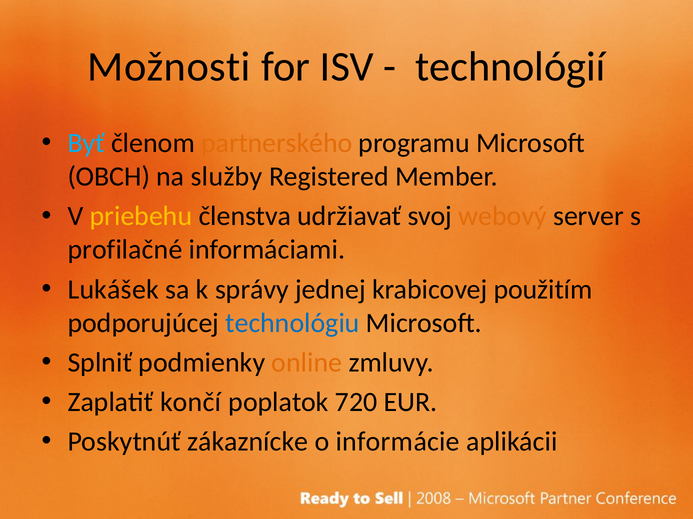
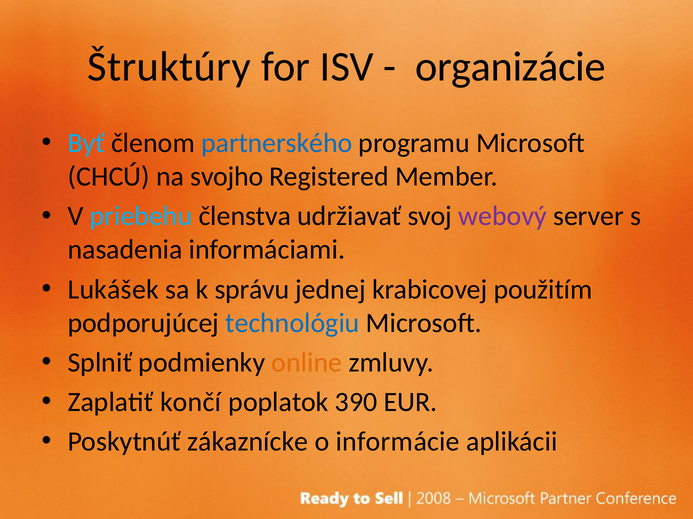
Možnosti: Možnosti -> Štruktúry
technológií: technológií -> organizácie
partnerského colour: orange -> blue
OBCH: OBCH -> CHCÚ
služby: služby -> svojho
priebehu colour: yellow -> light blue
webový colour: orange -> purple
profilačné: profilačné -> nasadenia
správy: správy -> správu
720: 720 -> 390
